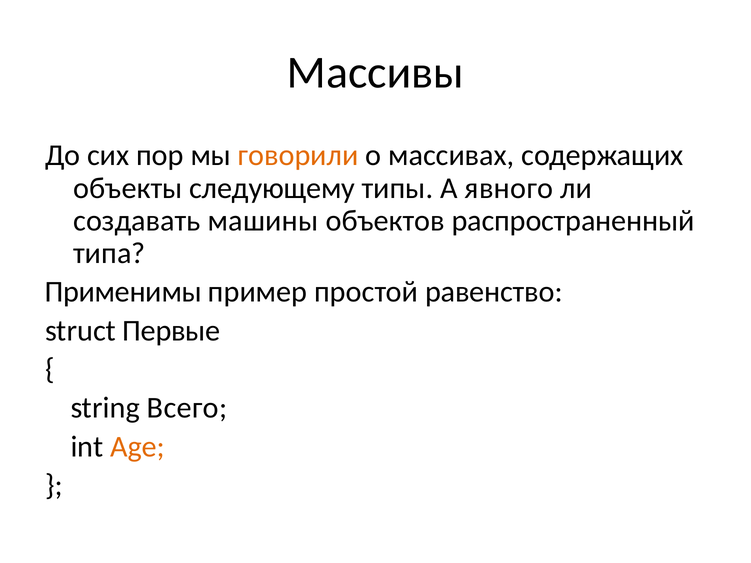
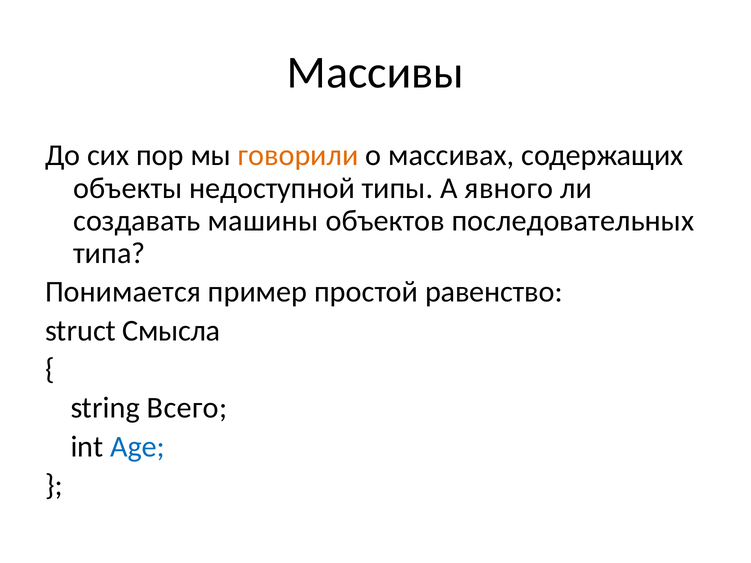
следующему: следующему -> недоступной
распространенный: распространенный -> последовательных
Применимы: Применимы -> Понимается
Первые: Первые -> Смысла
Age colour: orange -> blue
